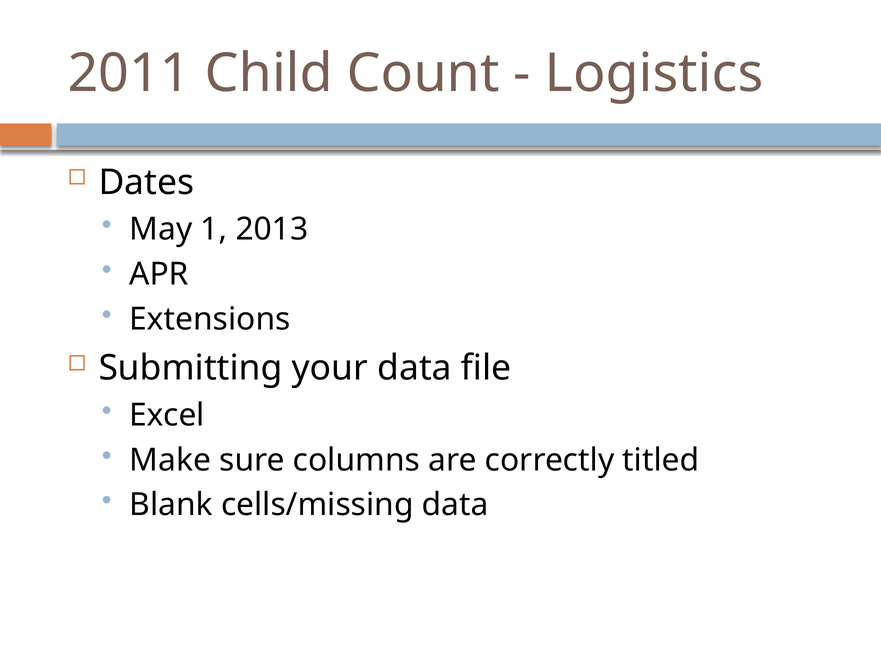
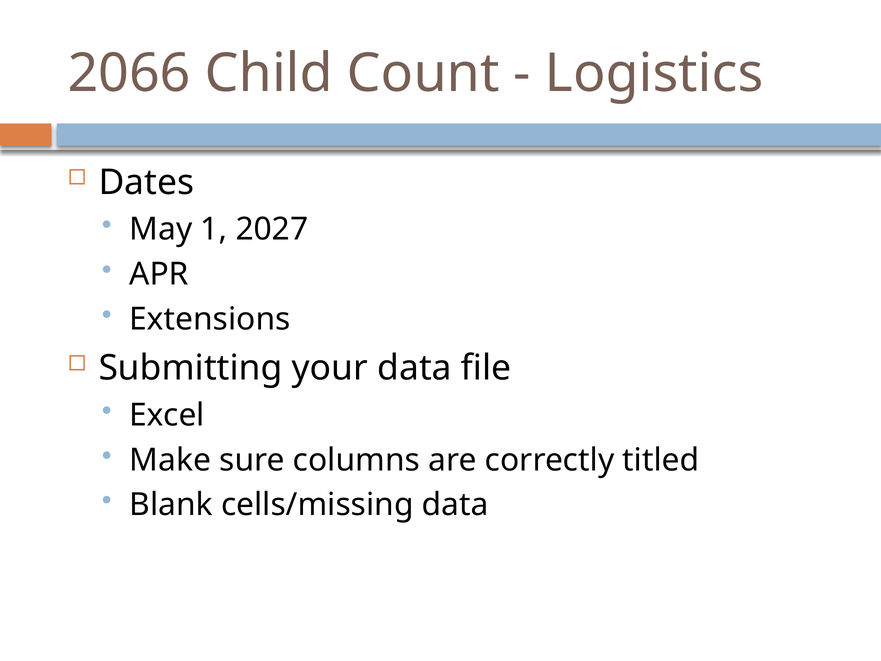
2011: 2011 -> 2066
2013: 2013 -> 2027
